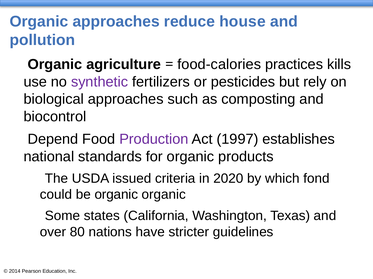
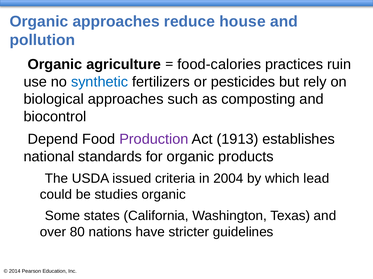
kills: kills -> ruin
synthetic colour: purple -> blue
1997: 1997 -> 1913
2020: 2020 -> 2004
fond: fond -> lead
be organic: organic -> studies
